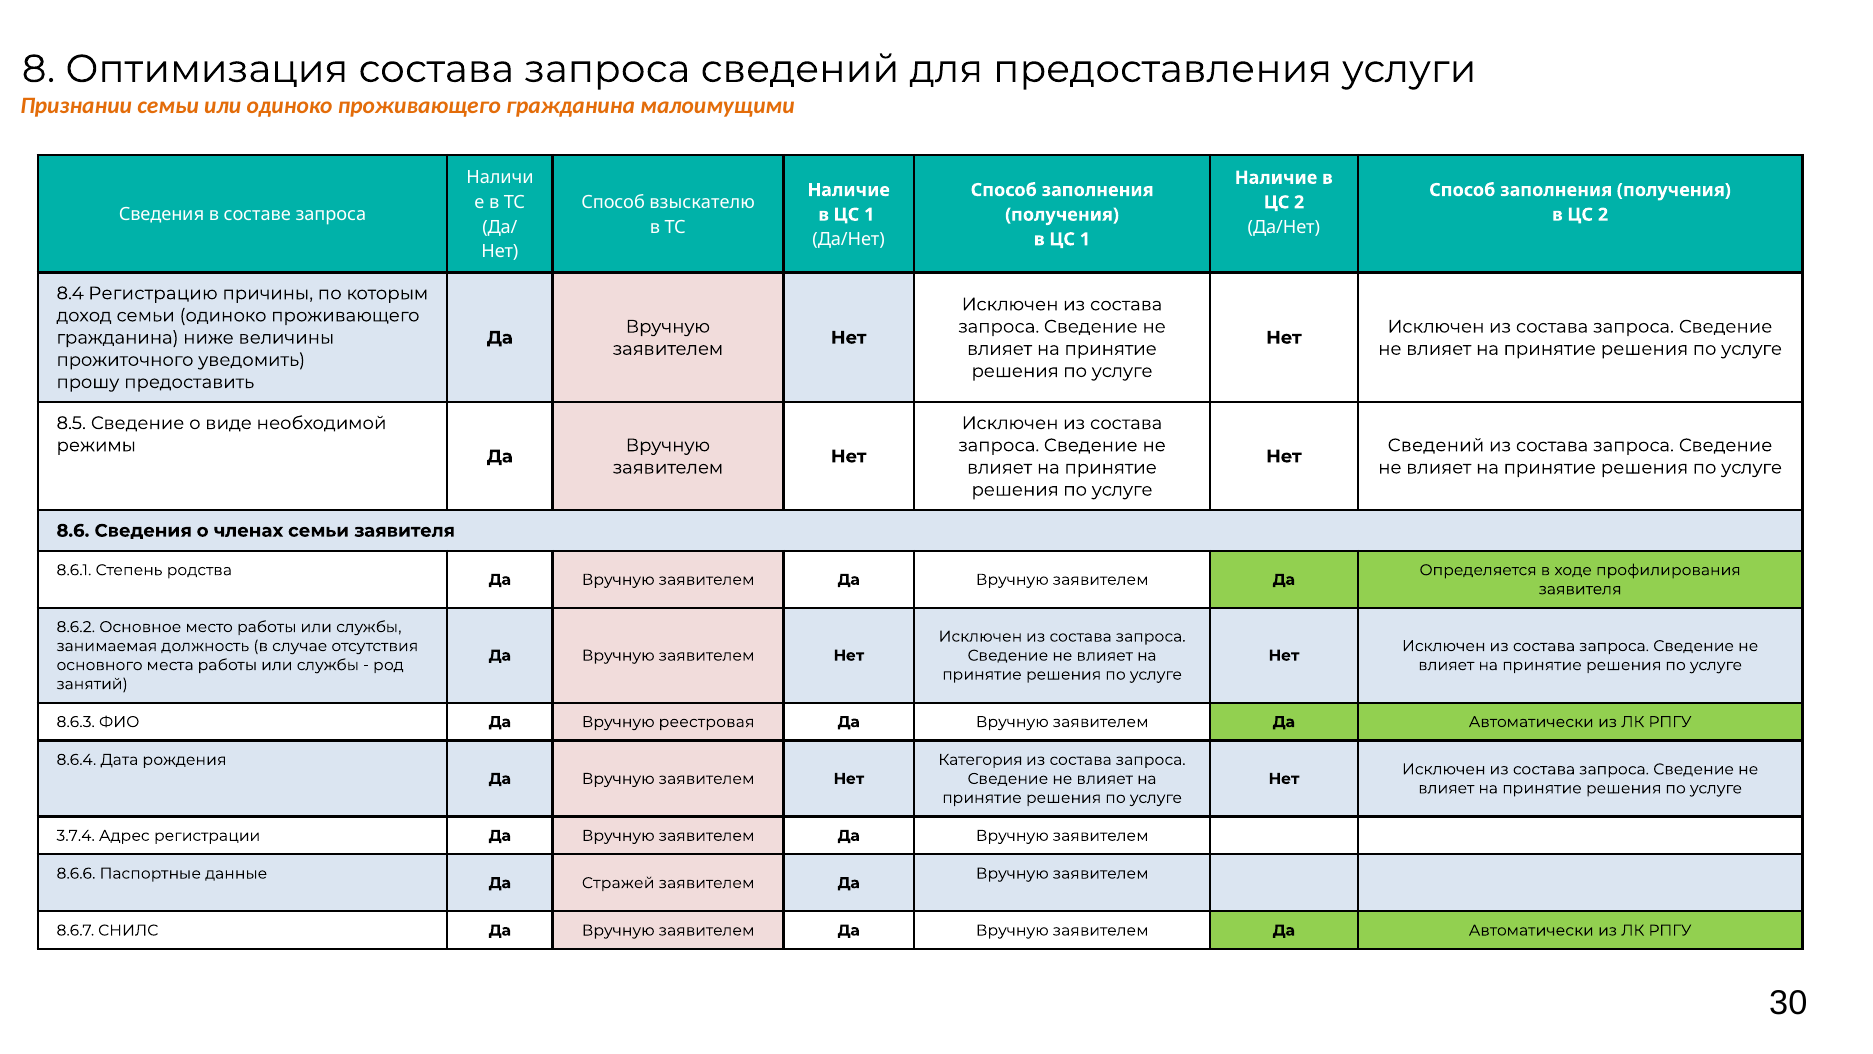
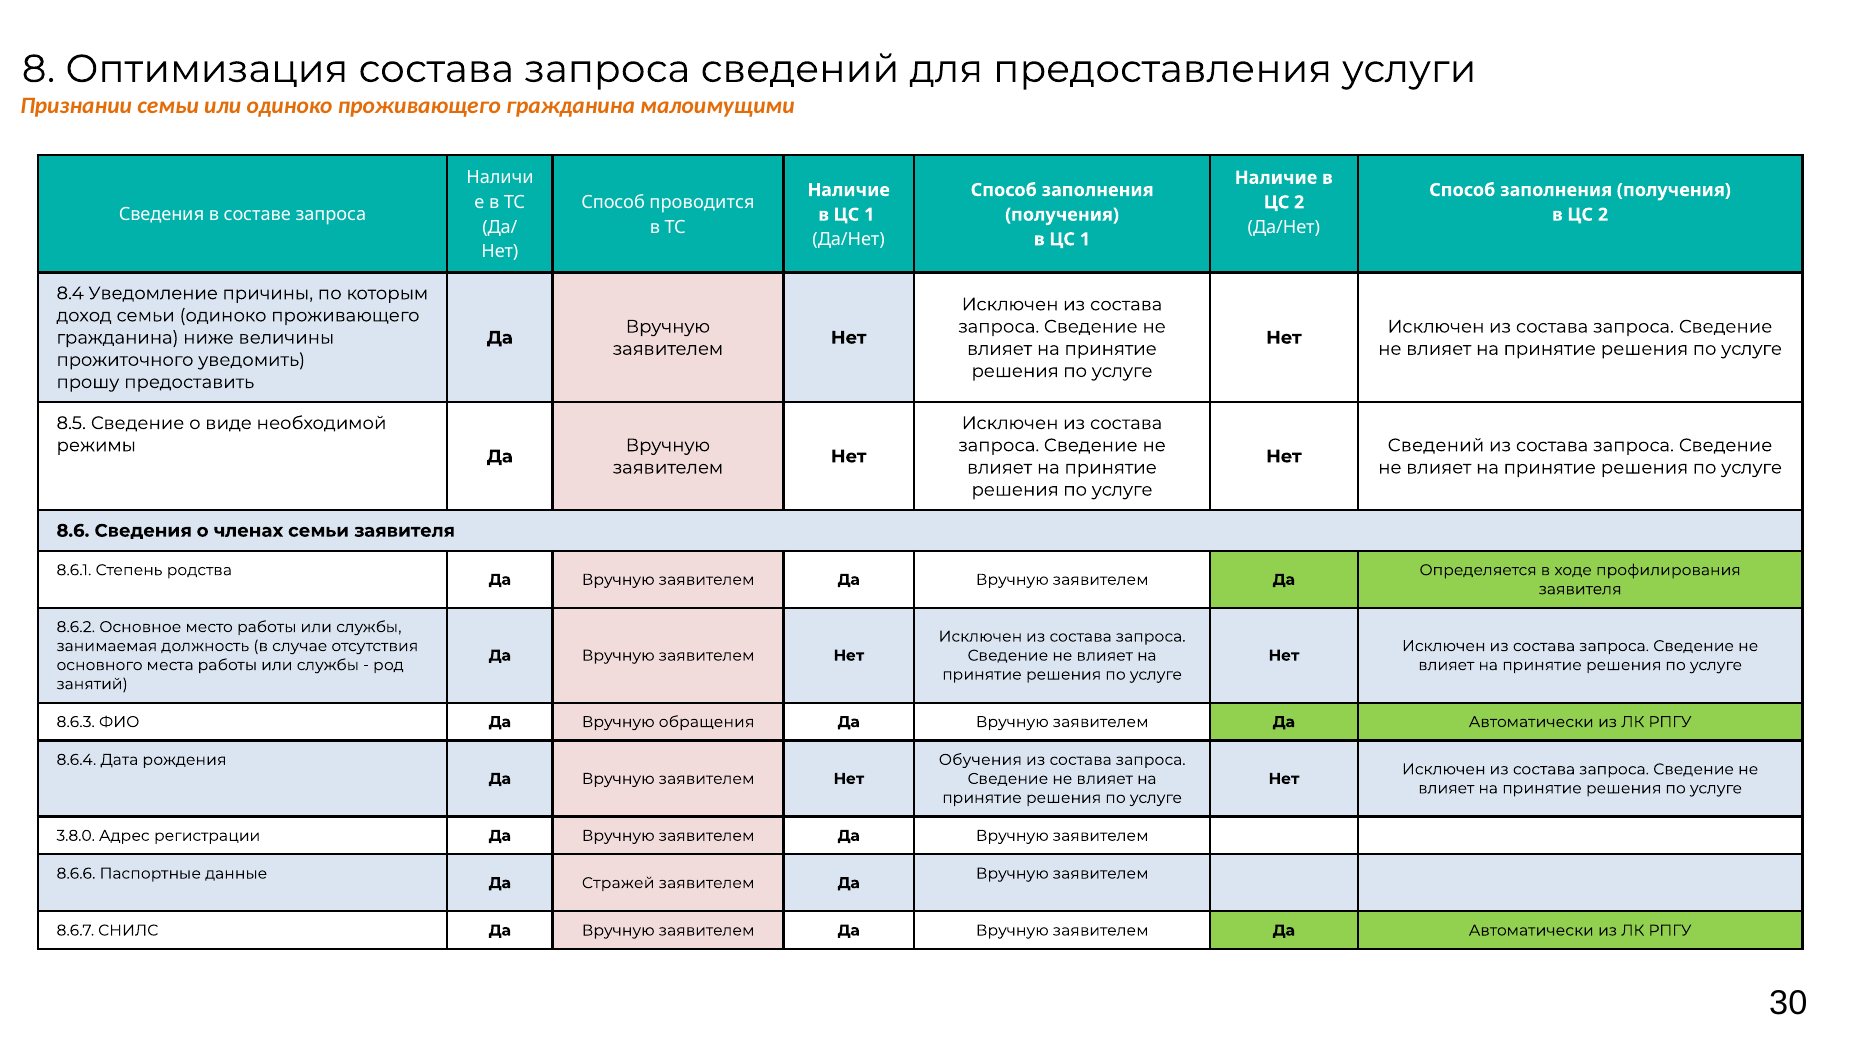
взыскателю: взыскателю -> проводится
Регистрацию: Регистрацию -> Уведомление
реестровая: реестровая -> обращения
Категория: Категория -> Обучения
3.7.4: 3.7.4 -> 3.8.0
